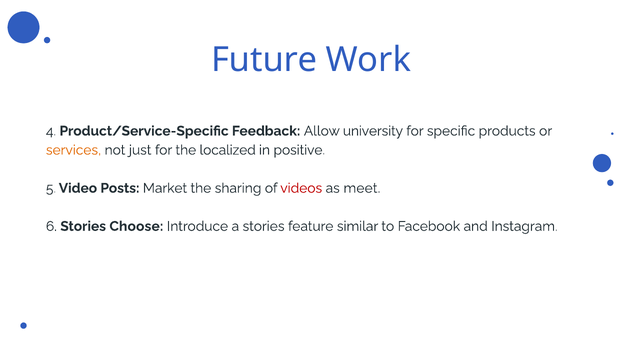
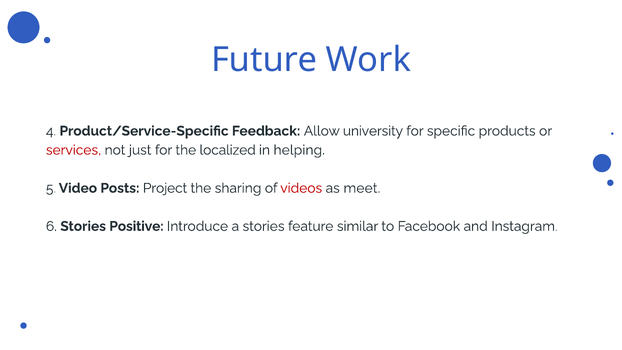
services colour: orange -> red
positive: positive -> helping
Market: Market -> Project
Choose: Choose -> Positive
